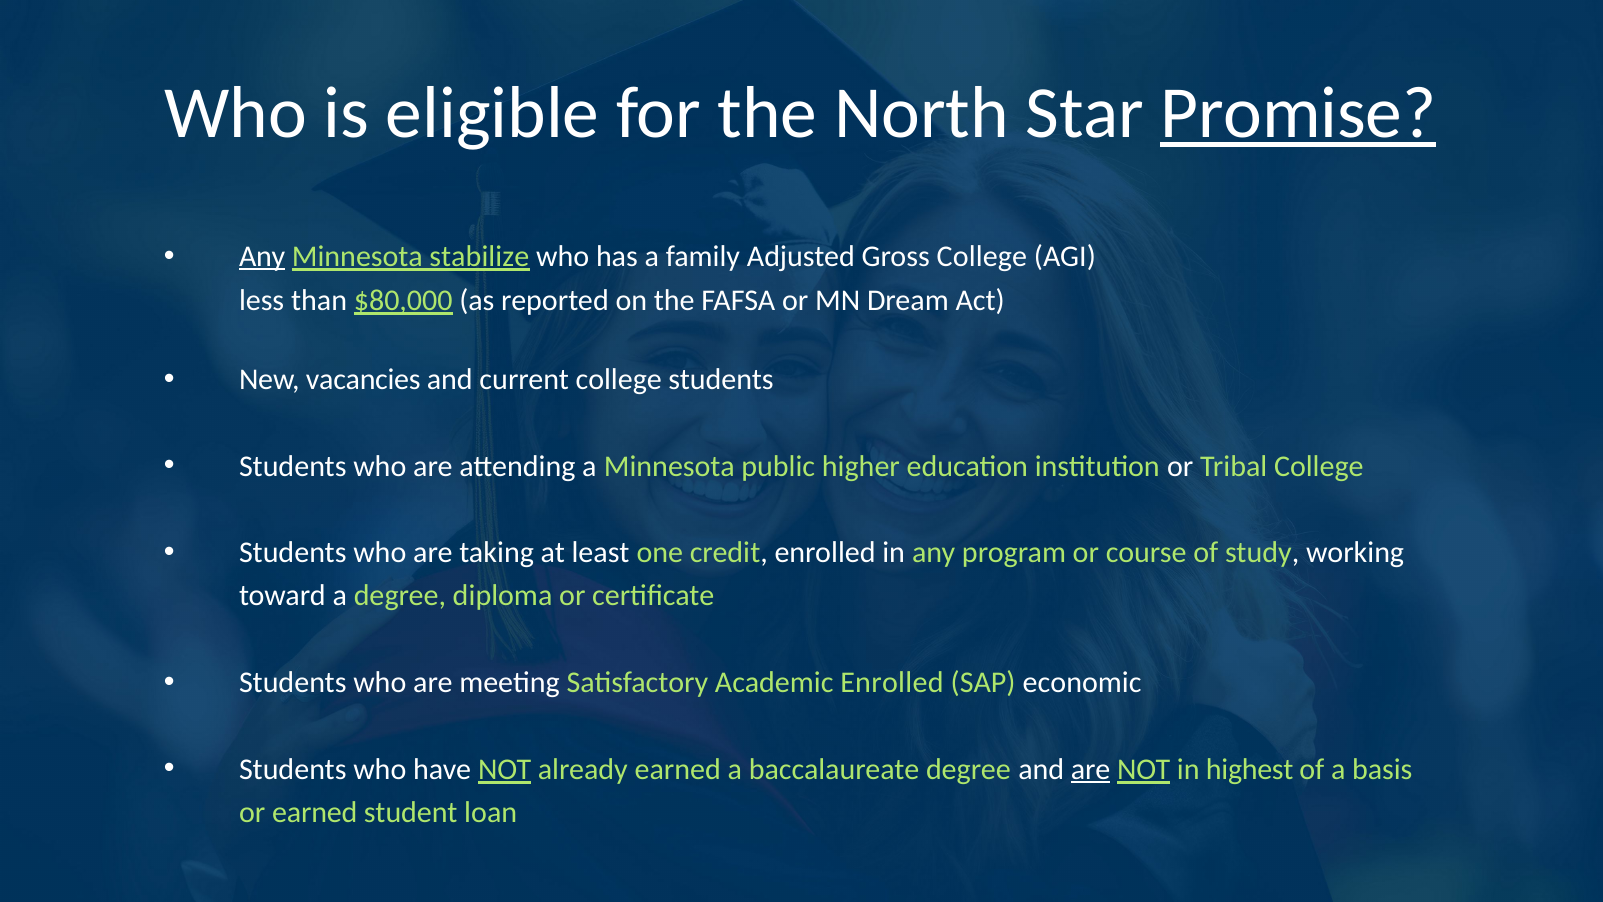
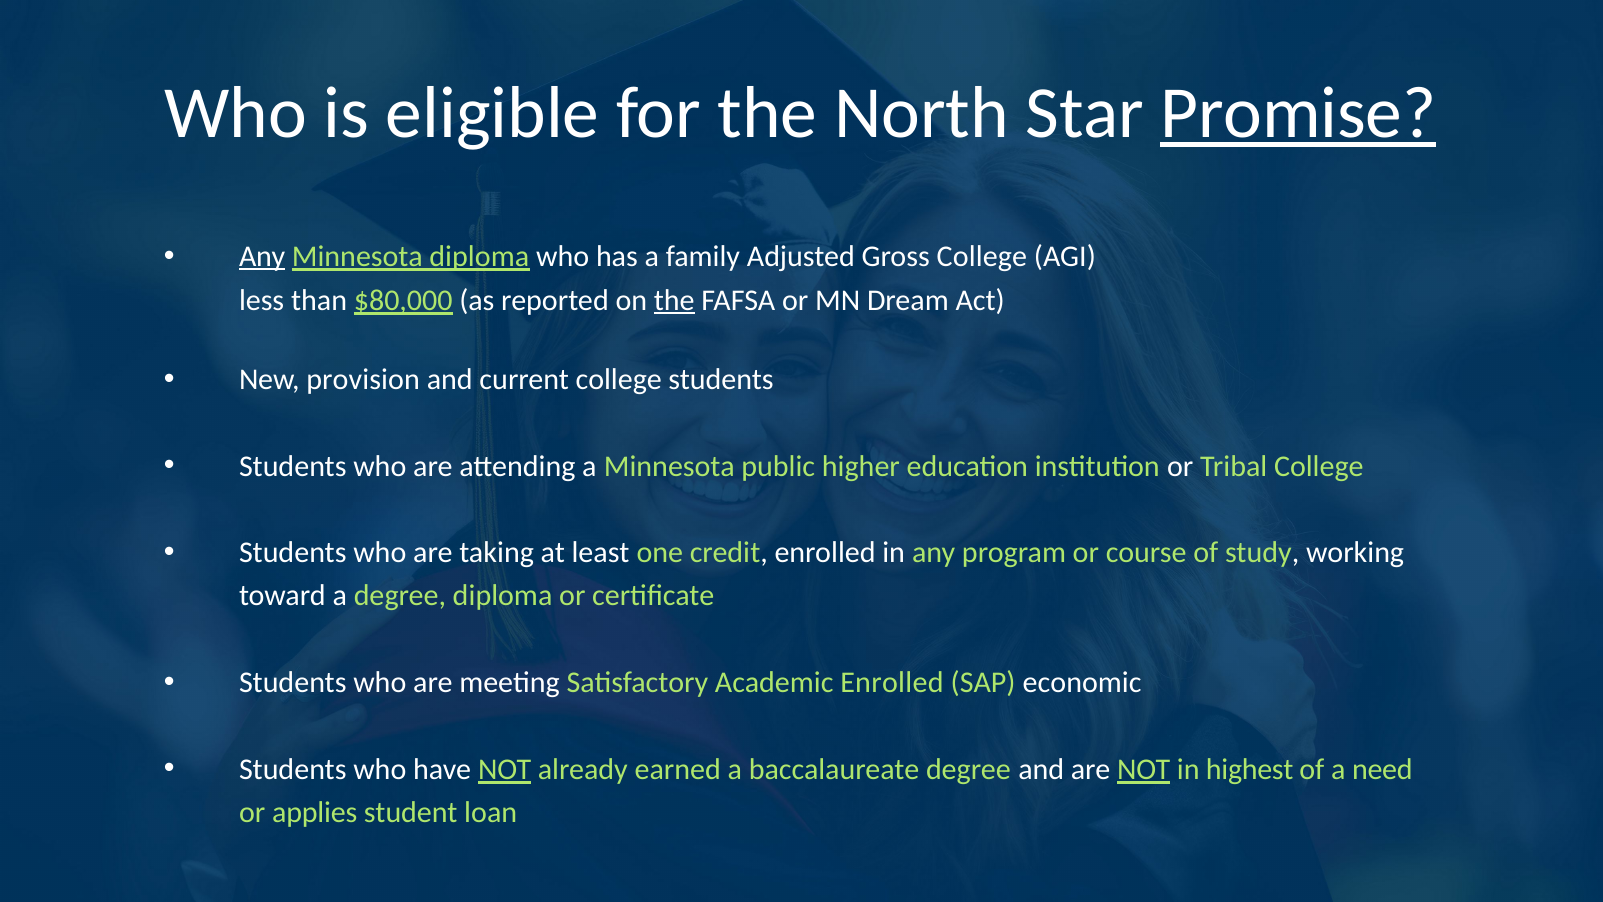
Minnesota stabilize: stabilize -> diploma
the at (674, 300) underline: none -> present
vacancies: vacancies -> provision
are at (1091, 769) underline: present -> none
basis: basis -> need
or earned: earned -> applies
